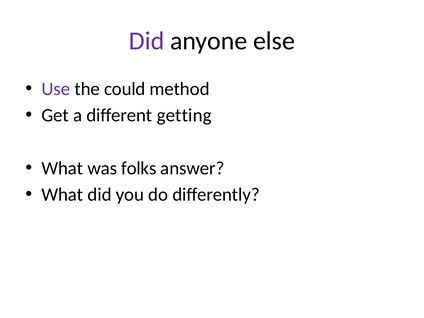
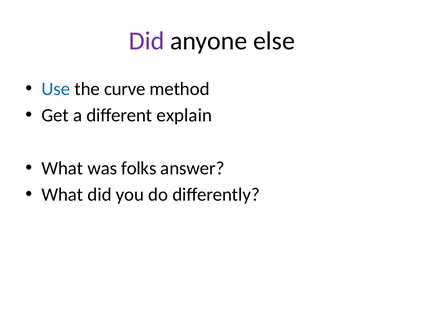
Use colour: purple -> blue
could: could -> curve
getting: getting -> explain
